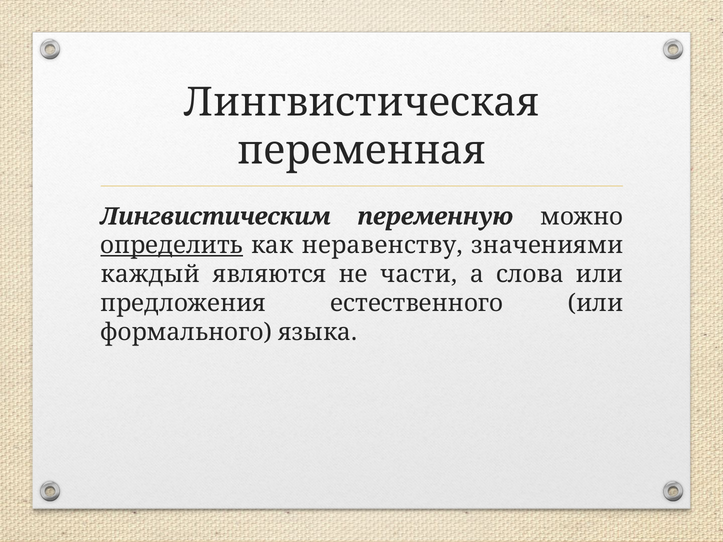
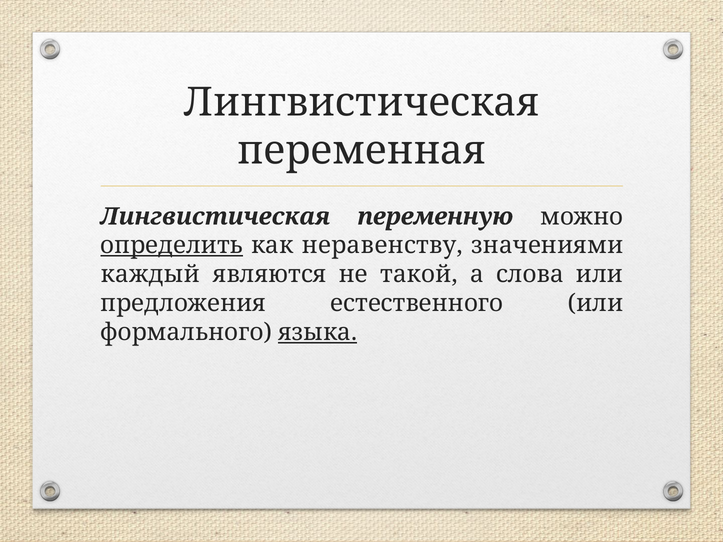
Лингвистическим at (215, 217): Лингвистическим -> Лингвистическая
части: части -> такой
языка underline: none -> present
